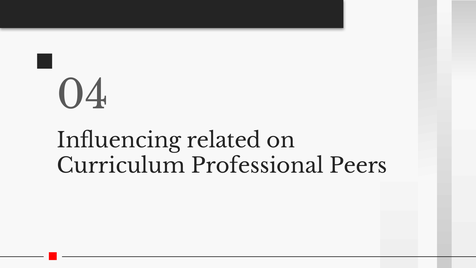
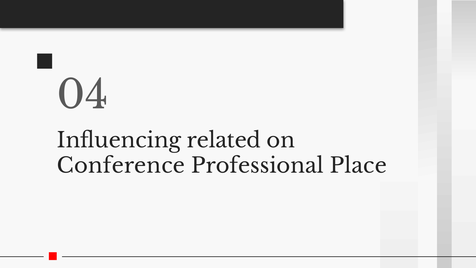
Curriculum: Curriculum -> Conference
Peers: Peers -> Place
